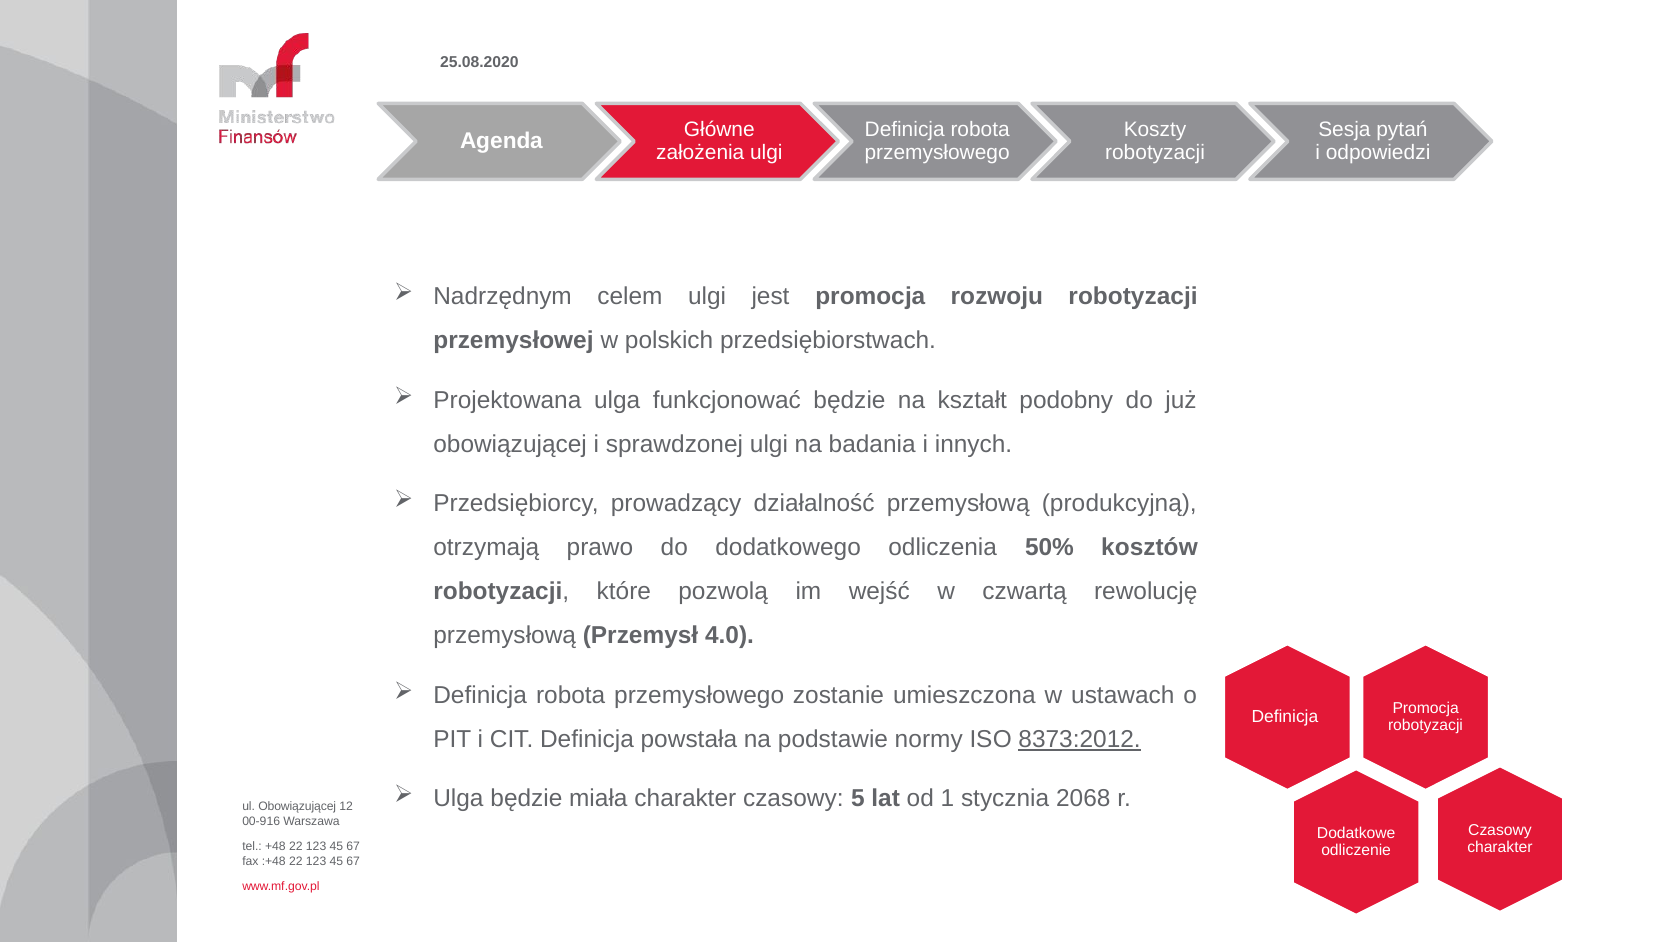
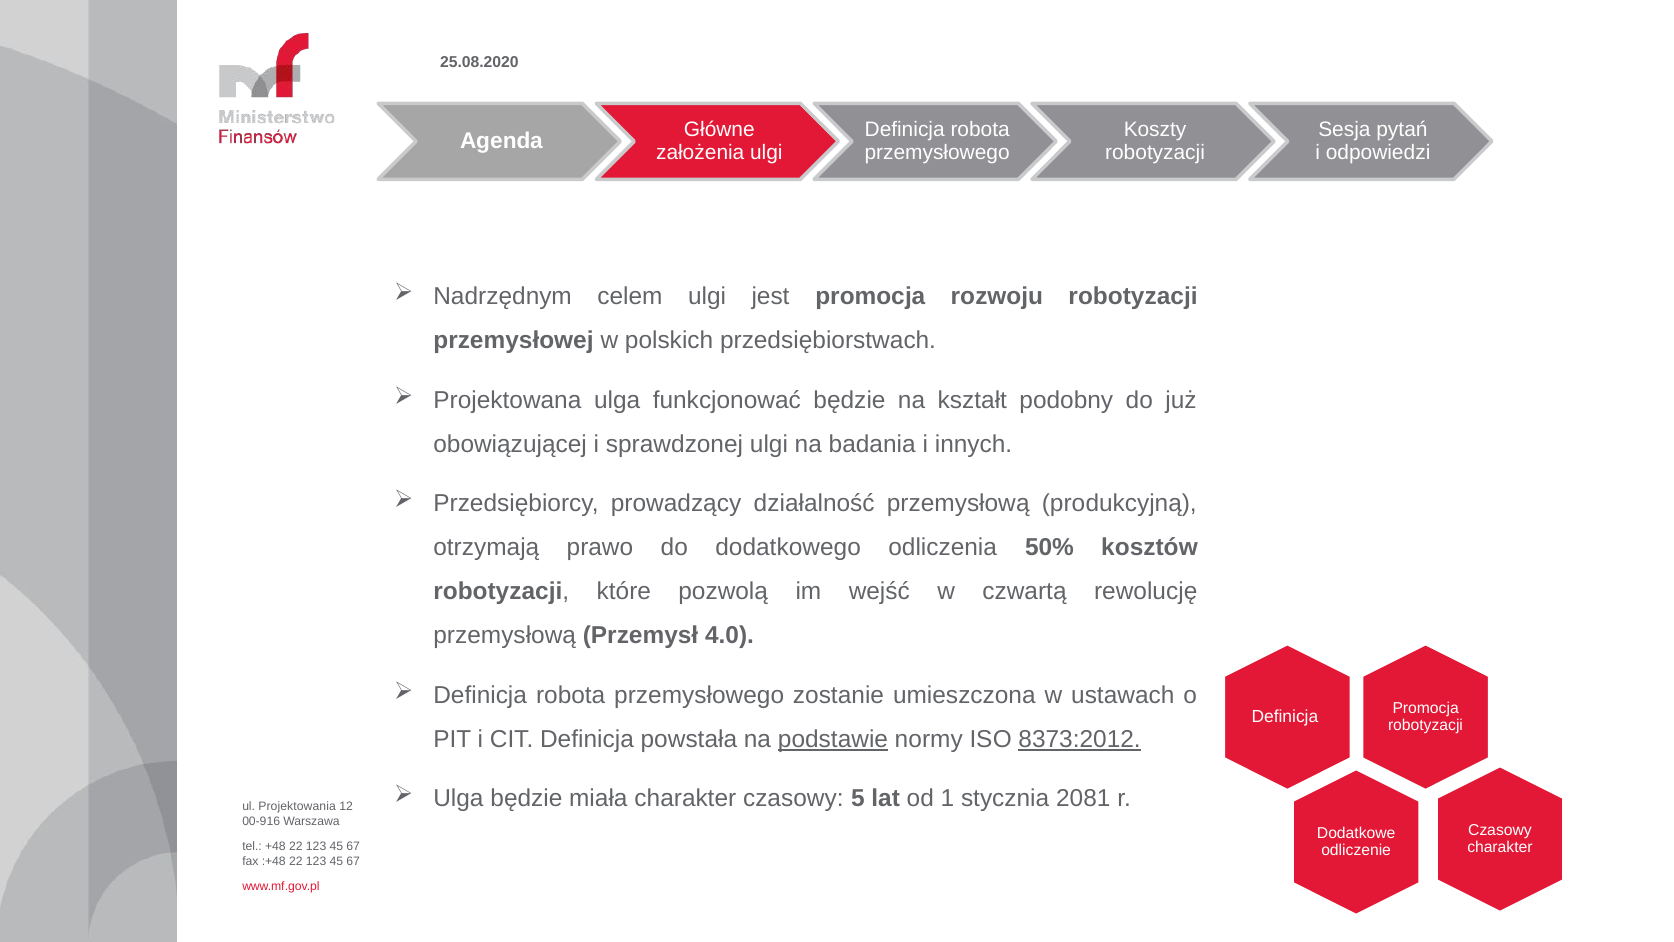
podstawie underline: none -> present
2068: 2068 -> 2081
ul Obowiązującej: Obowiązującej -> Projektowania
